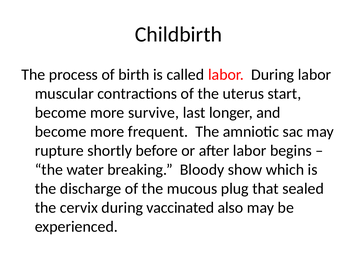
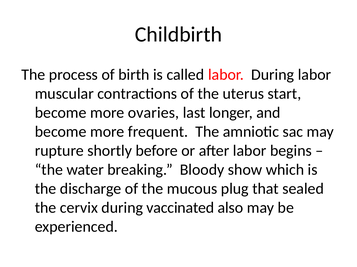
survive: survive -> ovaries
